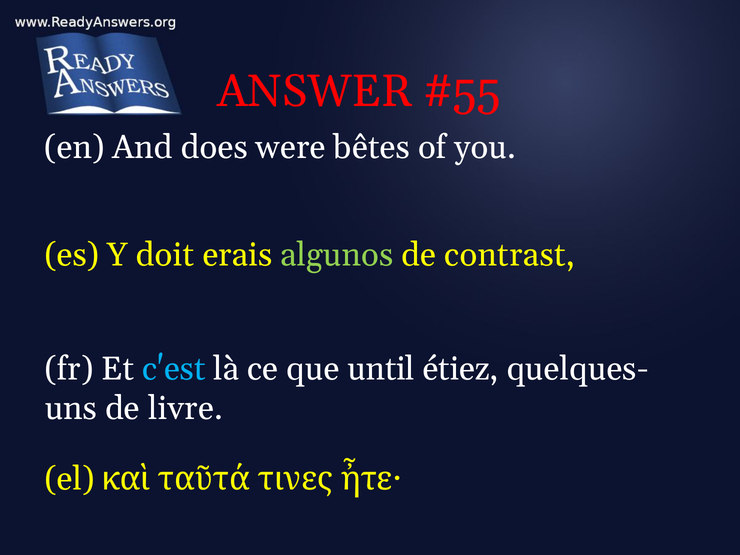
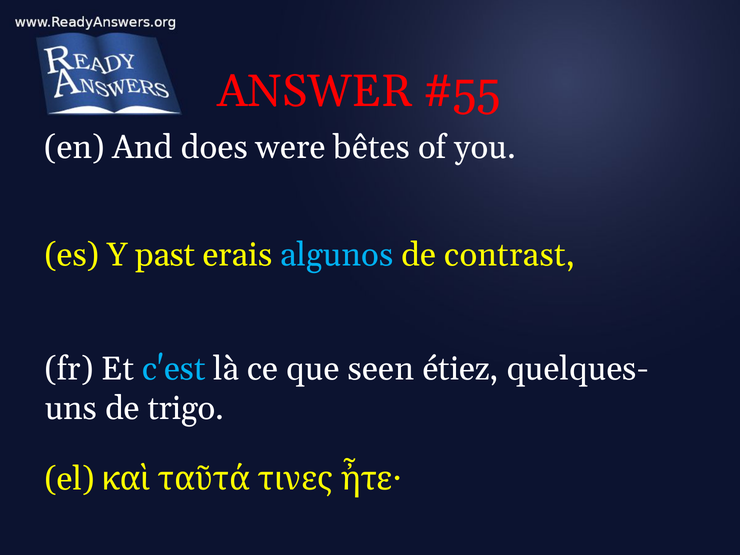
doit: doit -> past
algunos colour: light green -> light blue
until: until -> seen
livre: livre -> trigo
